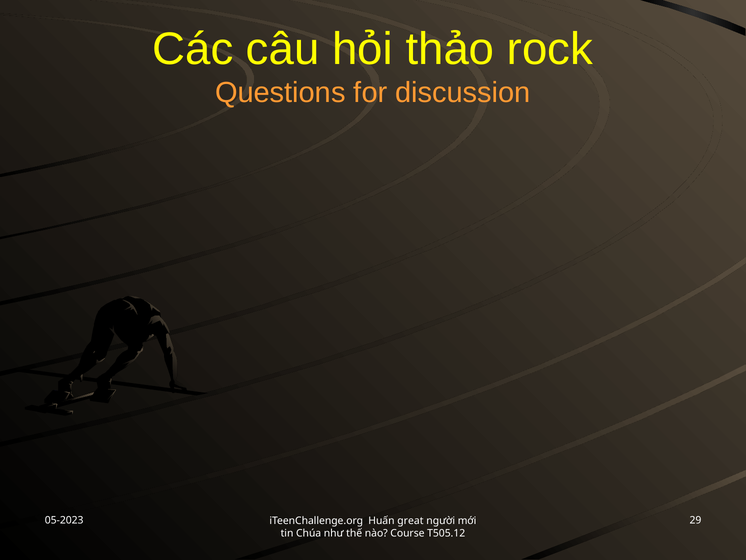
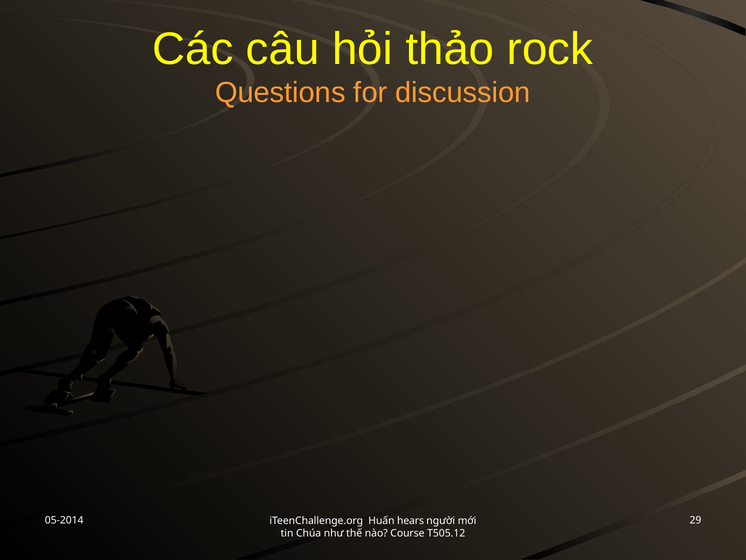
05-2023: 05-2023 -> 05-2014
great: great -> hears
